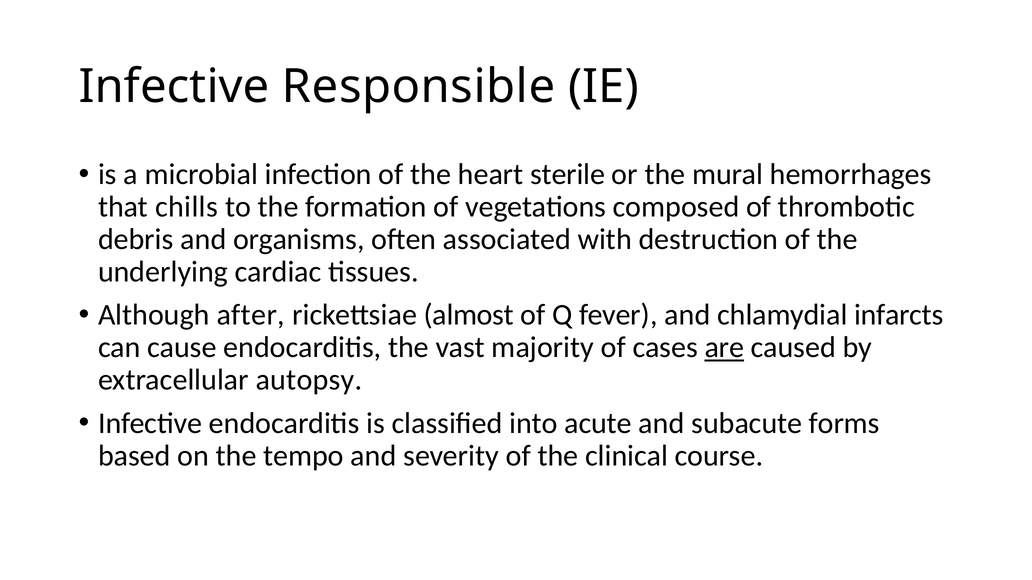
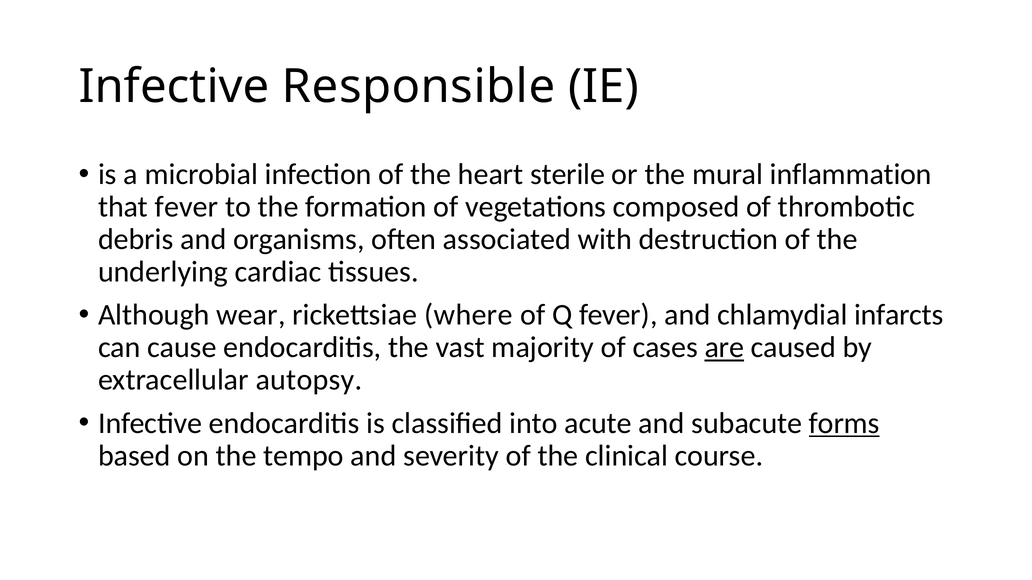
hemorrhages: hemorrhages -> inflammation
that chills: chills -> fever
after: after -> wear
almost: almost -> where
forms underline: none -> present
